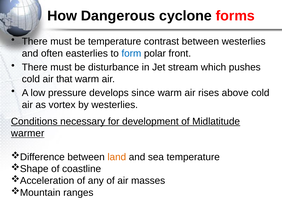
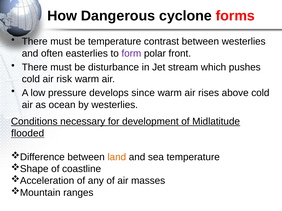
form colour: blue -> purple
that: that -> risk
vortex: vortex -> ocean
warmer: warmer -> flooded
